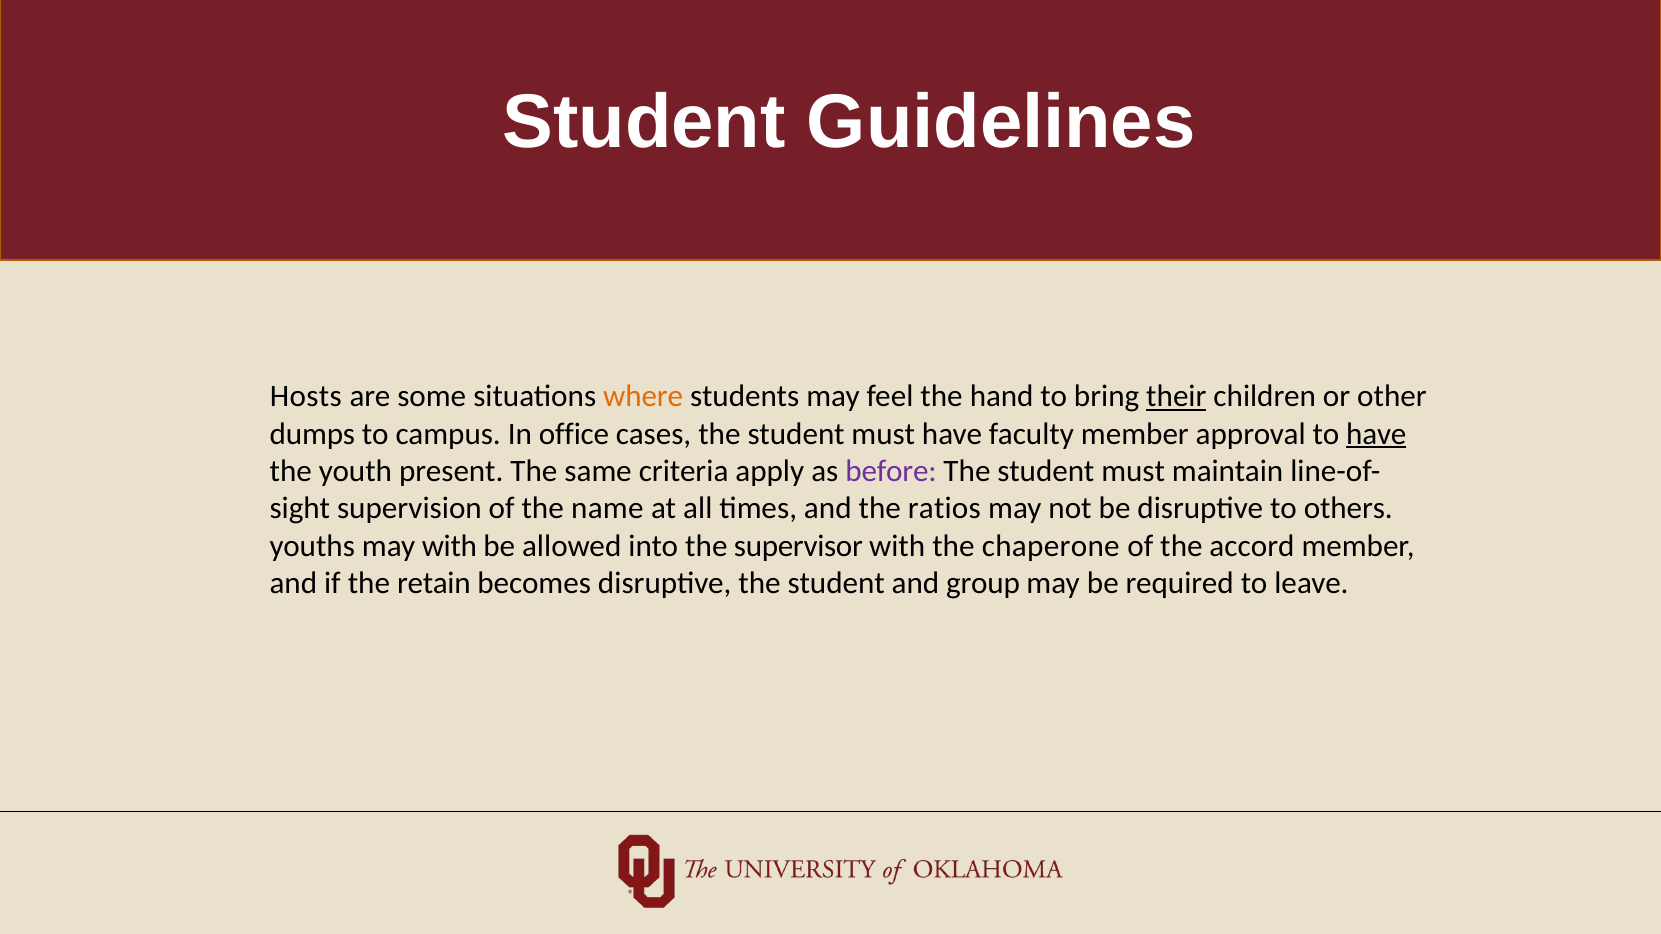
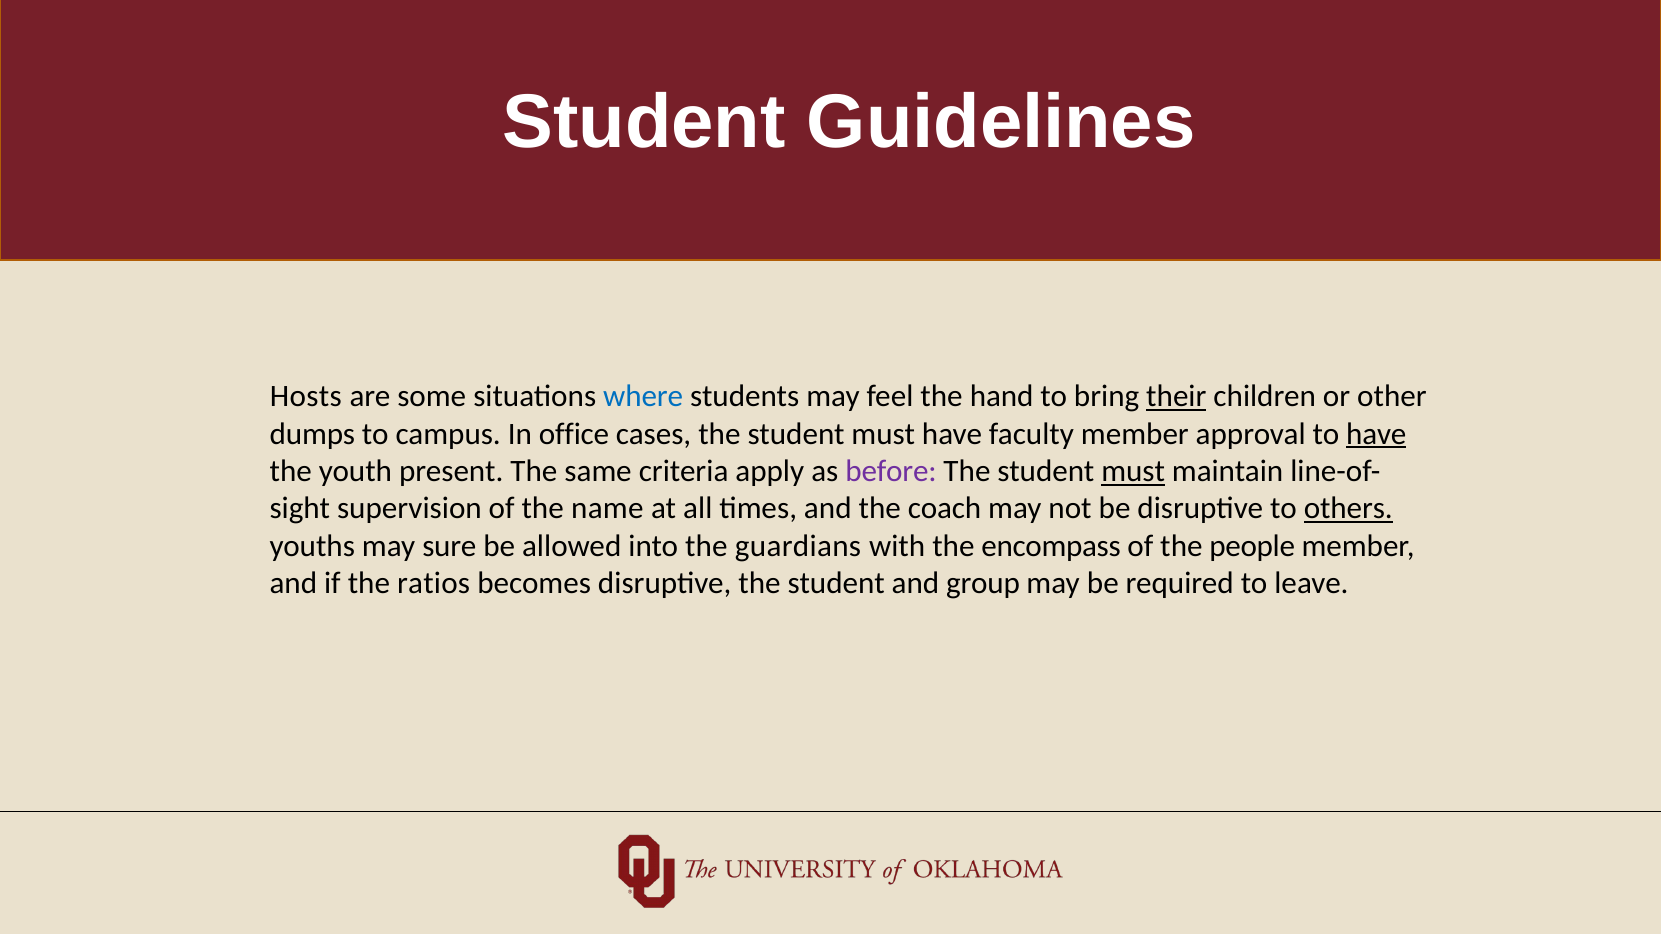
where colour: orange -> blue
must at (1133, 471) underline: none -> present
ratios: ratios -> coach
others underline: none -> present
may with: with -> sure
supervisor: supervisor -> guardians
chaperone: chaperone -> encompass
accord: accord -> people
retain: retain -> ratios
